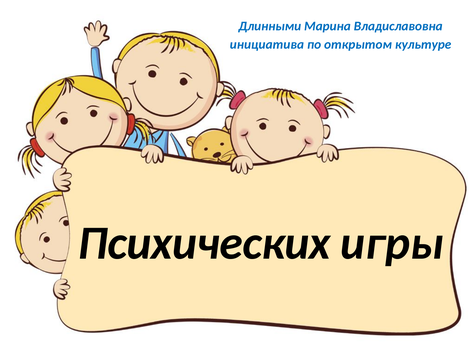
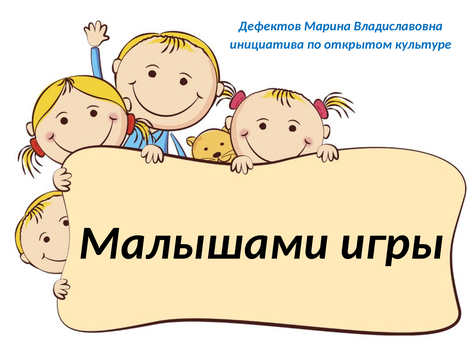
Длинными: Длинными -> Дефектов
Психических: Психических -> Малышами
